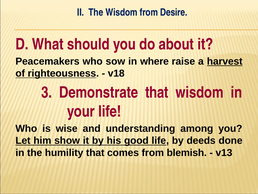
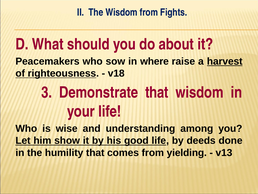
Desire: Desire -> Fights
blemish: blemish -> yielding
